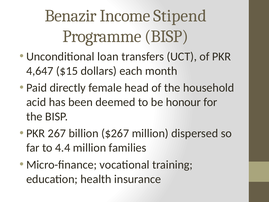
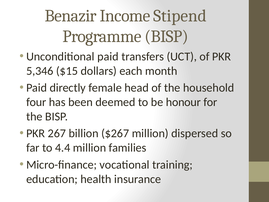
Unconditional loan: loan -> paid
4,647: 4,647 -> 5,346
acid: acid -> four
